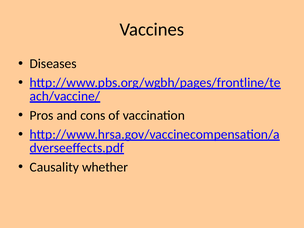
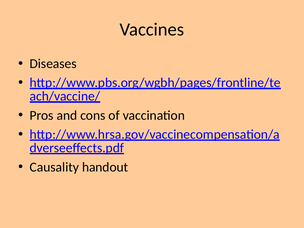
whether: whether -> handout
